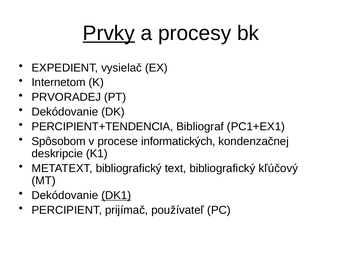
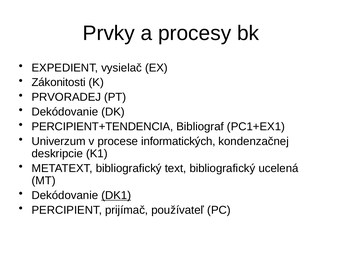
Prvky underline: present -> none
Internetom: Internetom -> Zákonitosti
Spôsobom: Spôsobom -> Univerzum
kľúčový: kľúčový -> ucelená
